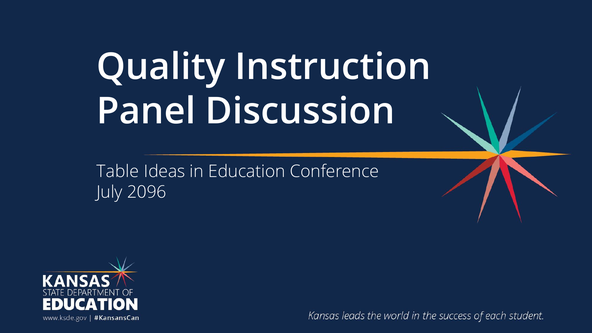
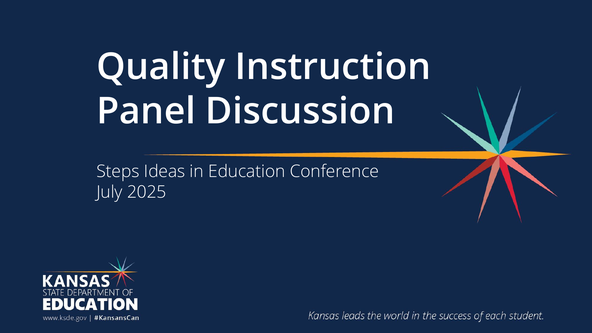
Table: Table -> Steps
2096: 2096 -> 2025
